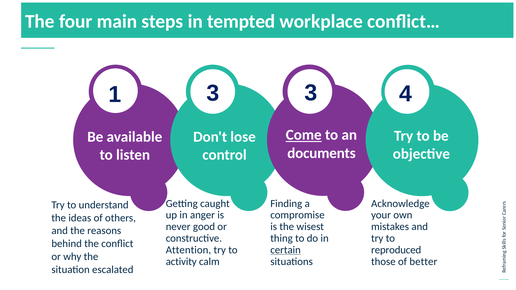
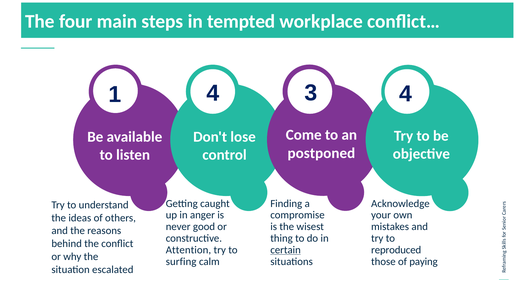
1 3: 3 -> 4
Come underline: present -> none
documents: documents -> postponed
activity: activity -> surfing
better: better -> paying
